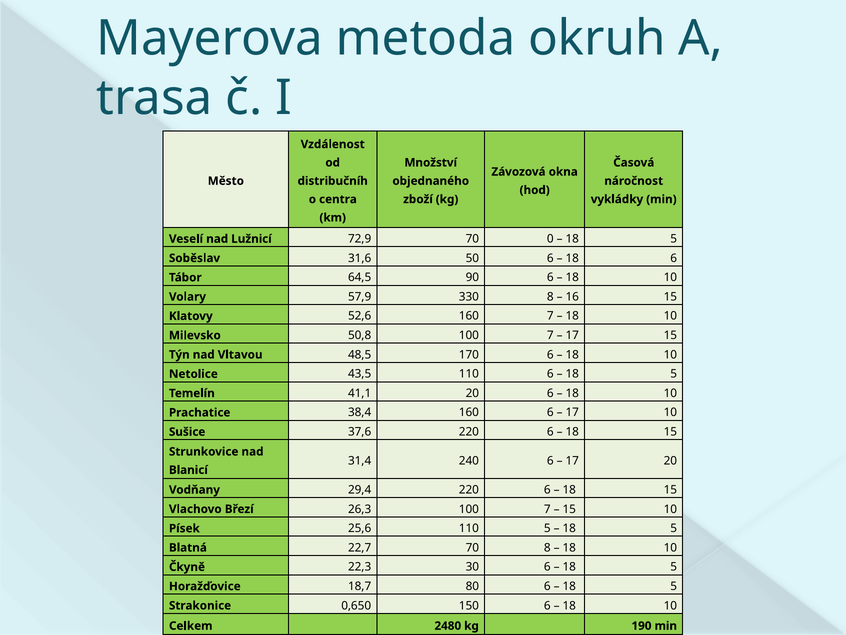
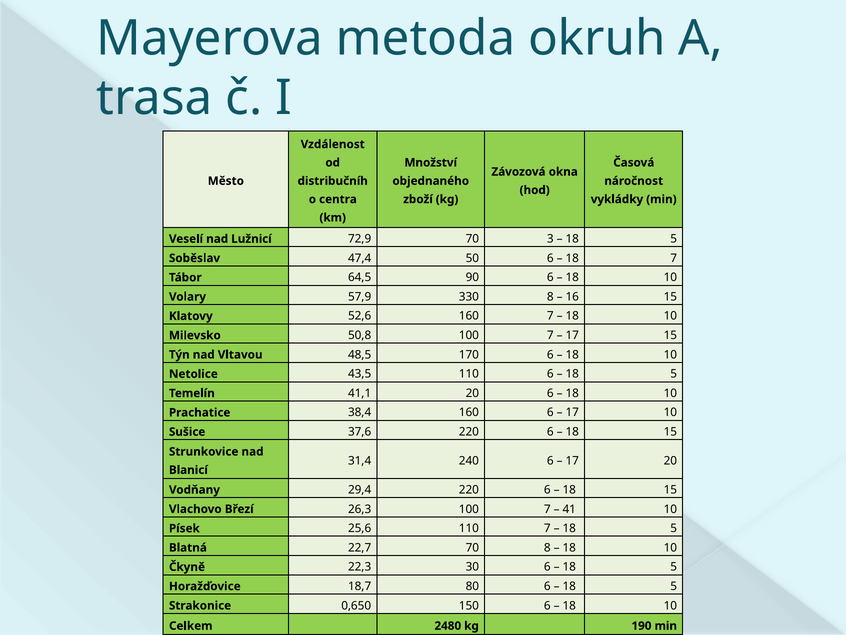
0: 0 -> 3
31,6: 31,6 -> 47,4
18 6: 6 -> 7
15 at (569, 509): 15 -> 41
110 5: 5 -> 7
